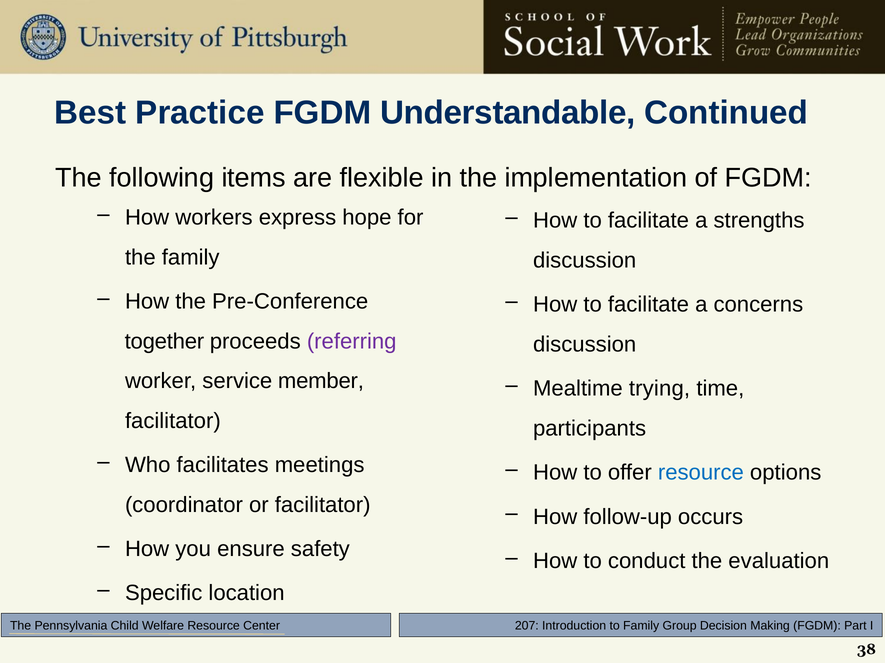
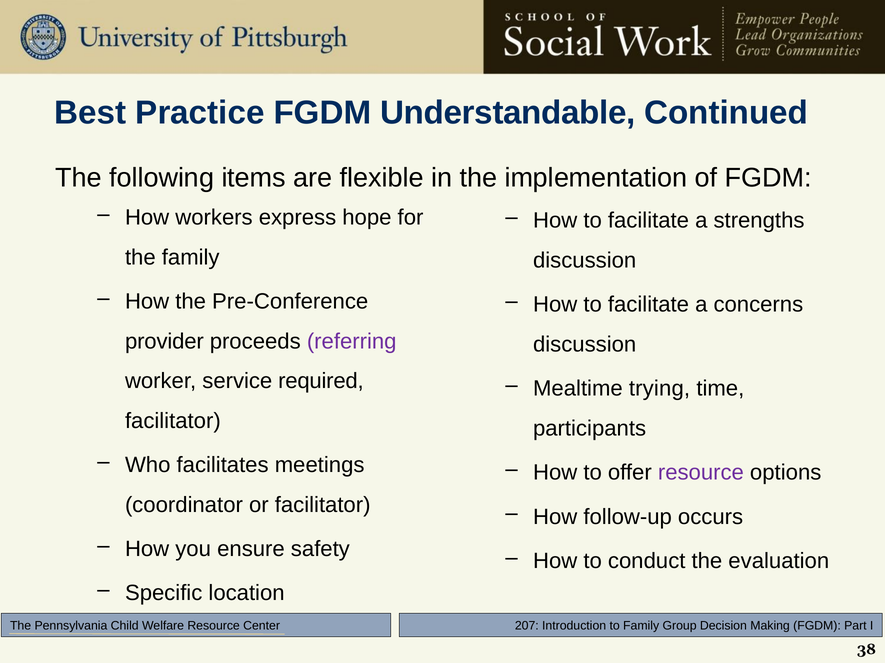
together: together -> provider
member: member -> required
resource at (701, 473) colour: blue -> purple
